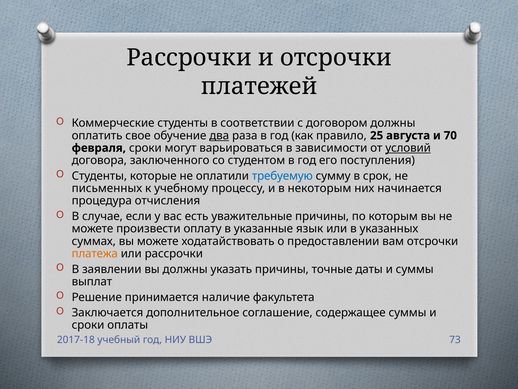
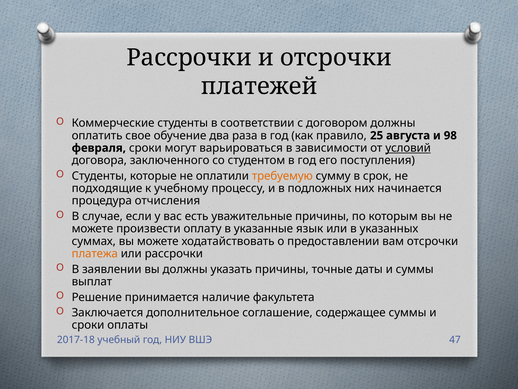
два underline: present -> none
70: 70 -> 98
требуемую colour: blue -> orange
письменных: письменных -> подходящие
некоторым: некоторым -> подложных
73: 73 -> 47
